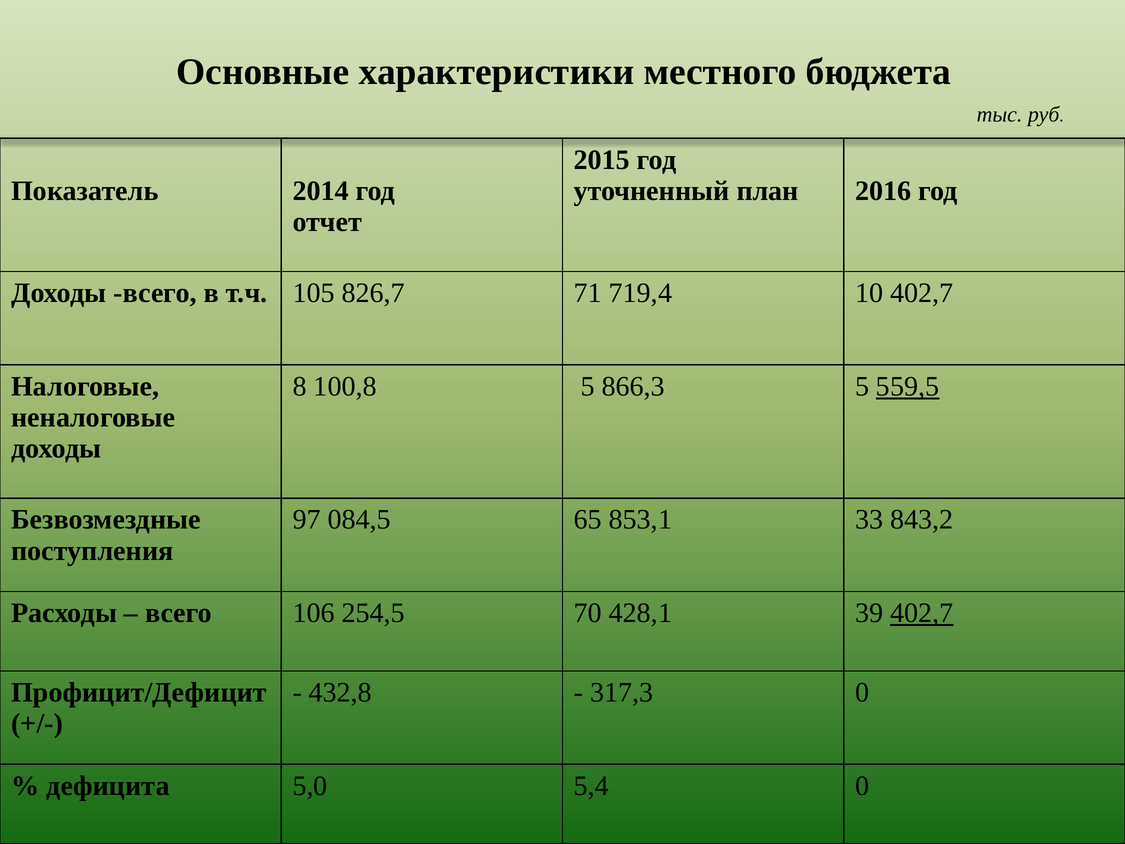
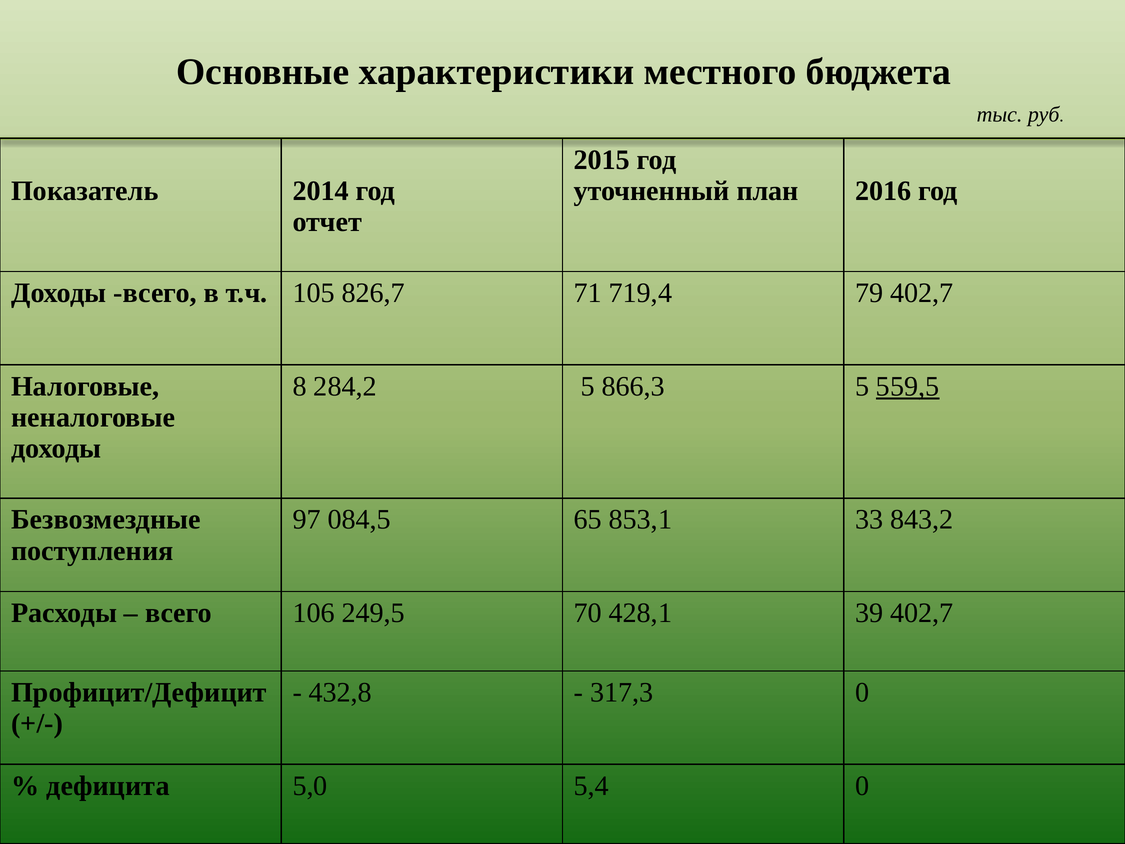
10: 10 -> 79
100,8: 100,8 -> 284,2
254,5: 254,5 -> 249,5
402,7 at (922, 613) underline: present -> none
